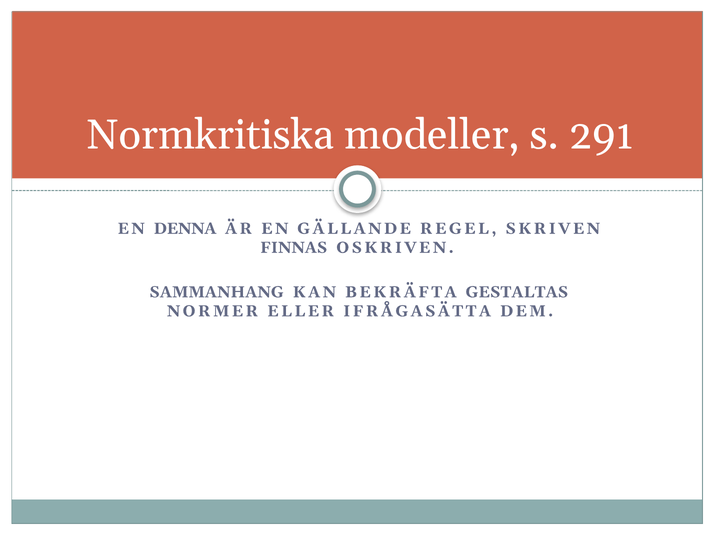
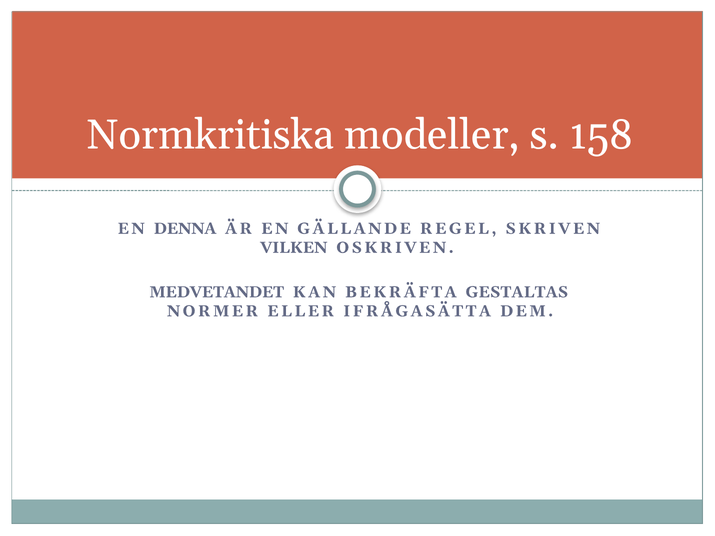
291: 291 -> 158
FINNAS: FINNAS -> VILKEN
SAMMANHANG: SAMMANHANG -> MEDVETANDET
